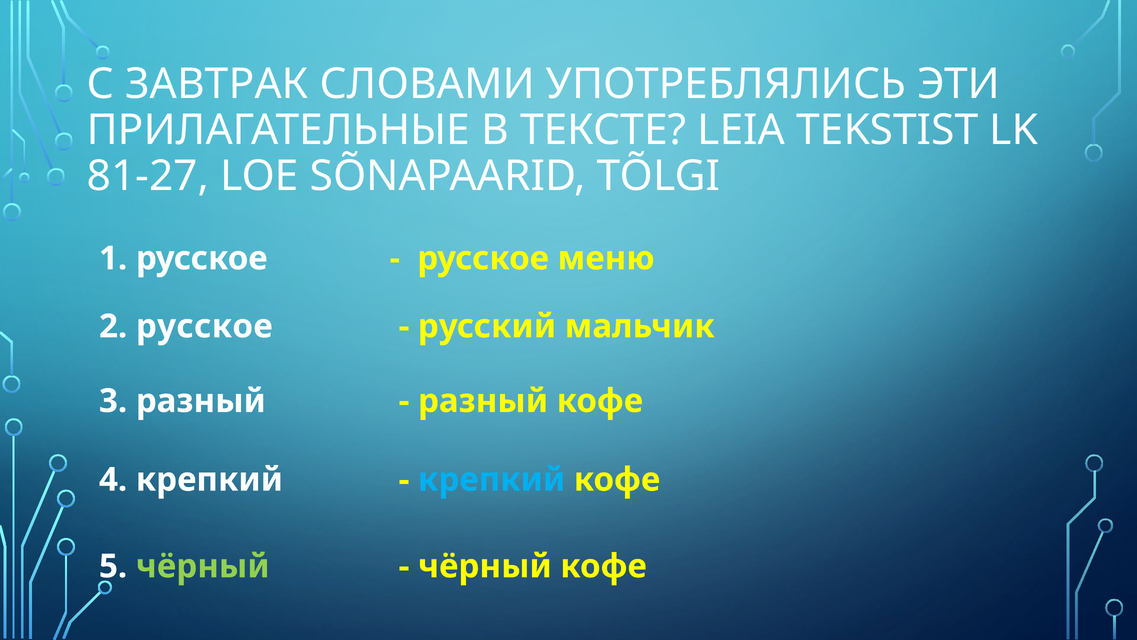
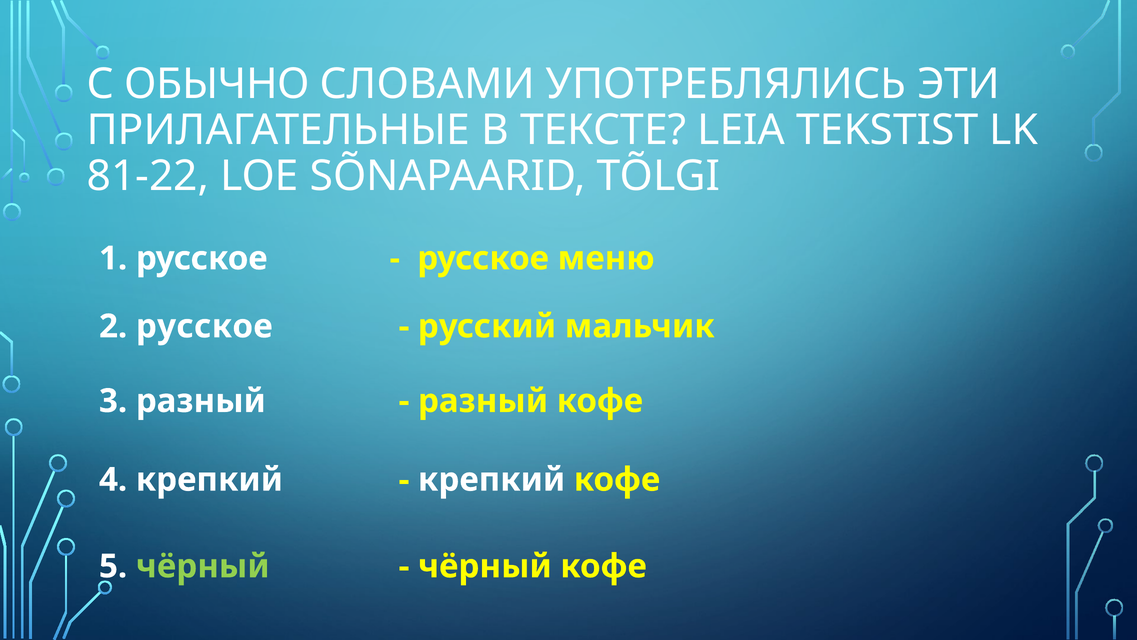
ЗАВТРАК: ЗАВТРАК -> ОБЫЧНО
81-27: 81-27 -> 81-22
крепкий at (492, 479) colour: light blue -> white
